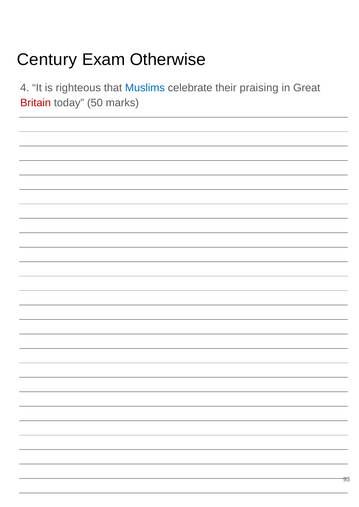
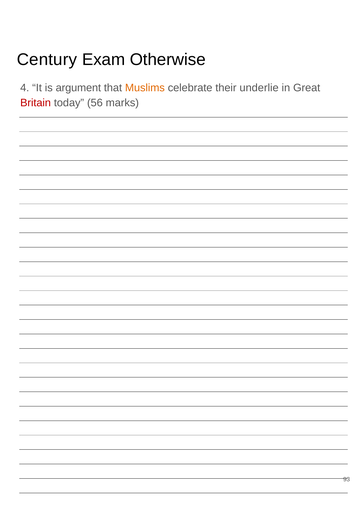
righteous: righteous -> argument
Muslims colour: blue -> orange
praising: praising -> underlie
50: 50 -> 56
